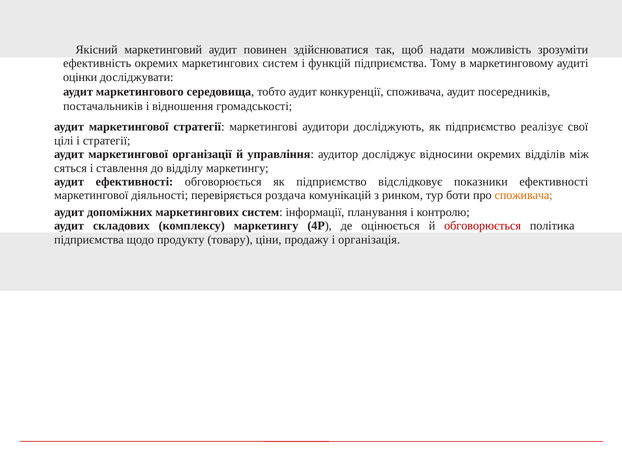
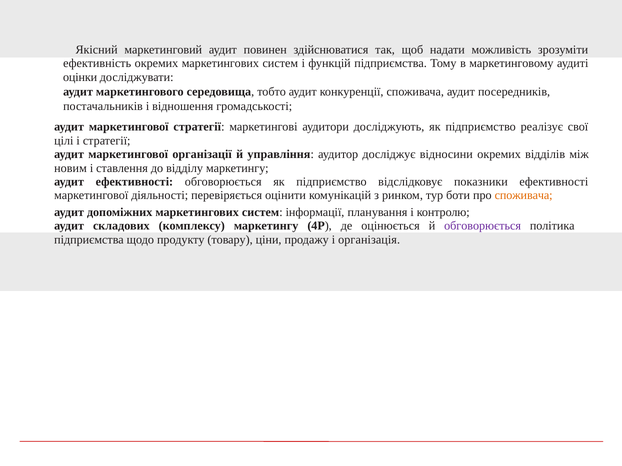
сяться: сяться -> новим
роздача: роздача -> оцінити
обговорюється at (483, 226) colour: red -> purple
